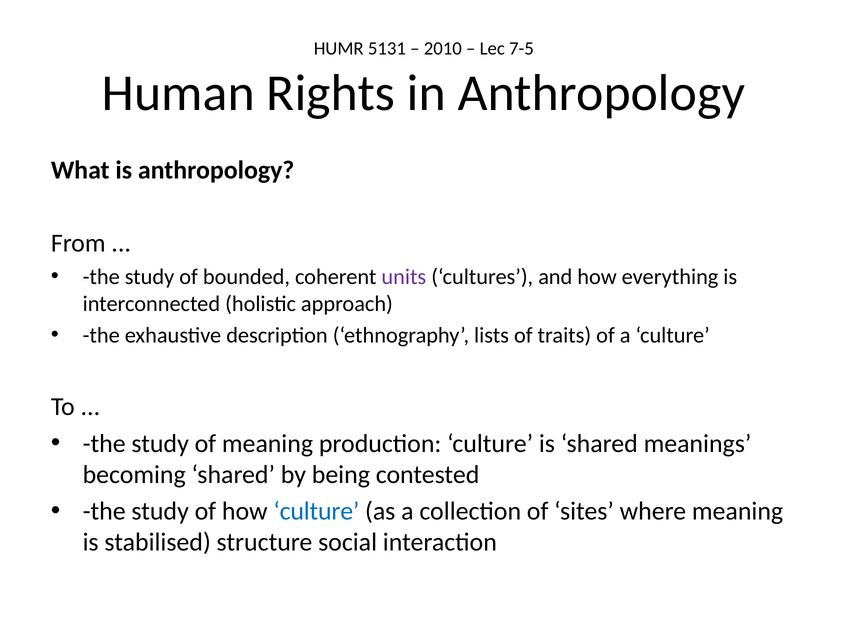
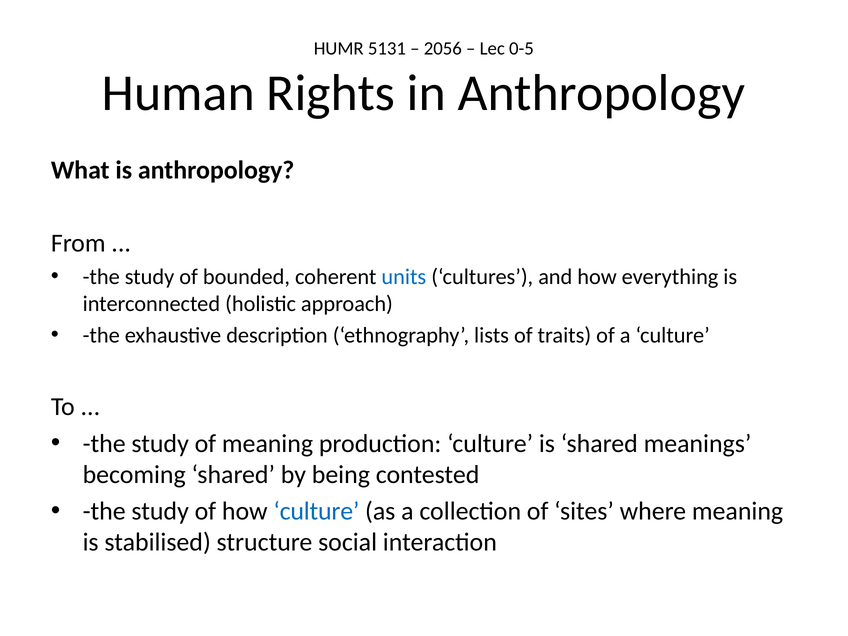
2010: 2010 -> 2056
7-5: 7-5 -> 0-5
units colour: purple -> blue
